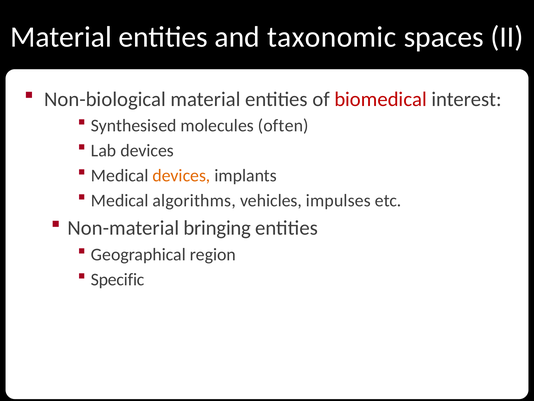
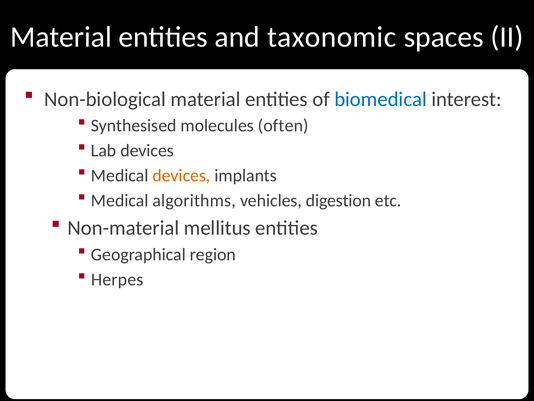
biomedical colour: red -> blue
impulses: impulses -> digestion
bringing: bringing -> mellitus
Specific: Specific -> Herpes
